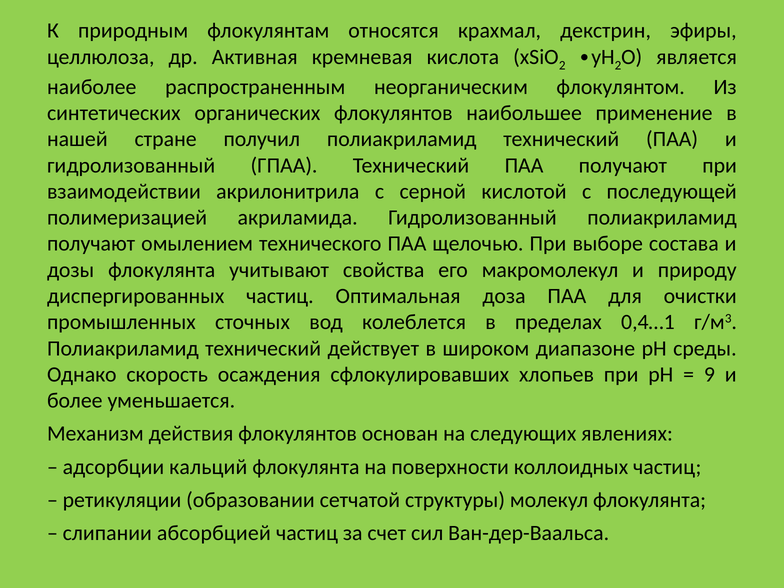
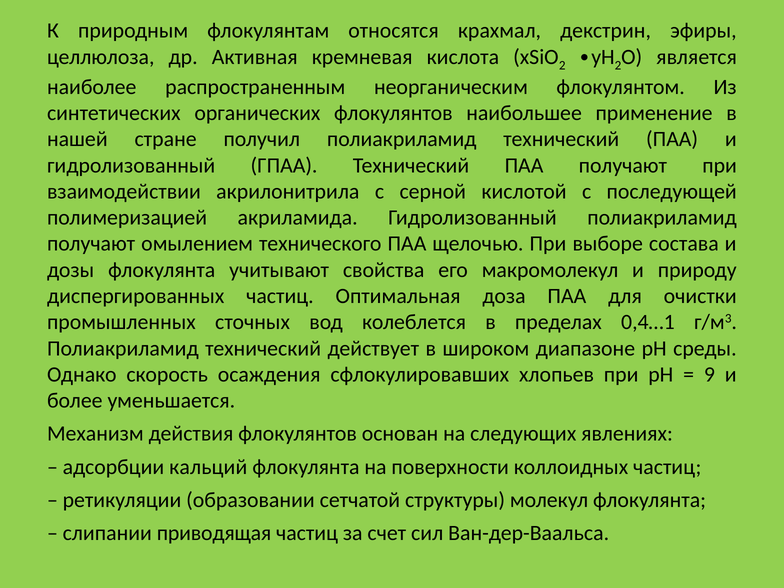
абсорбцией: абсорбцией -> приводящая
